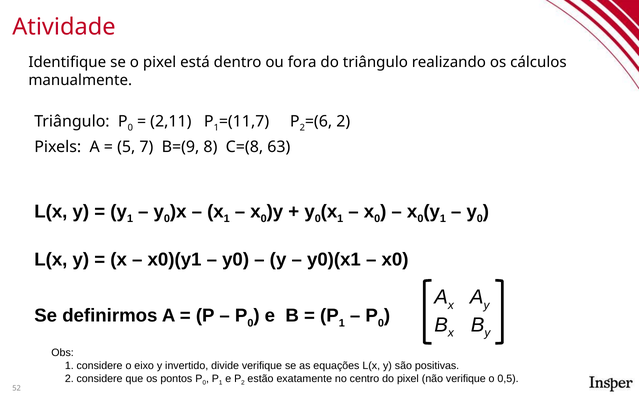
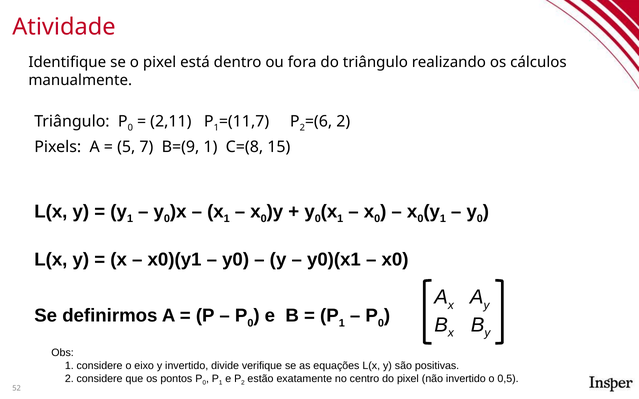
B=(9 8: 8 -> 1
63: 63 -> 15
não verifique: verifique -> invertido
